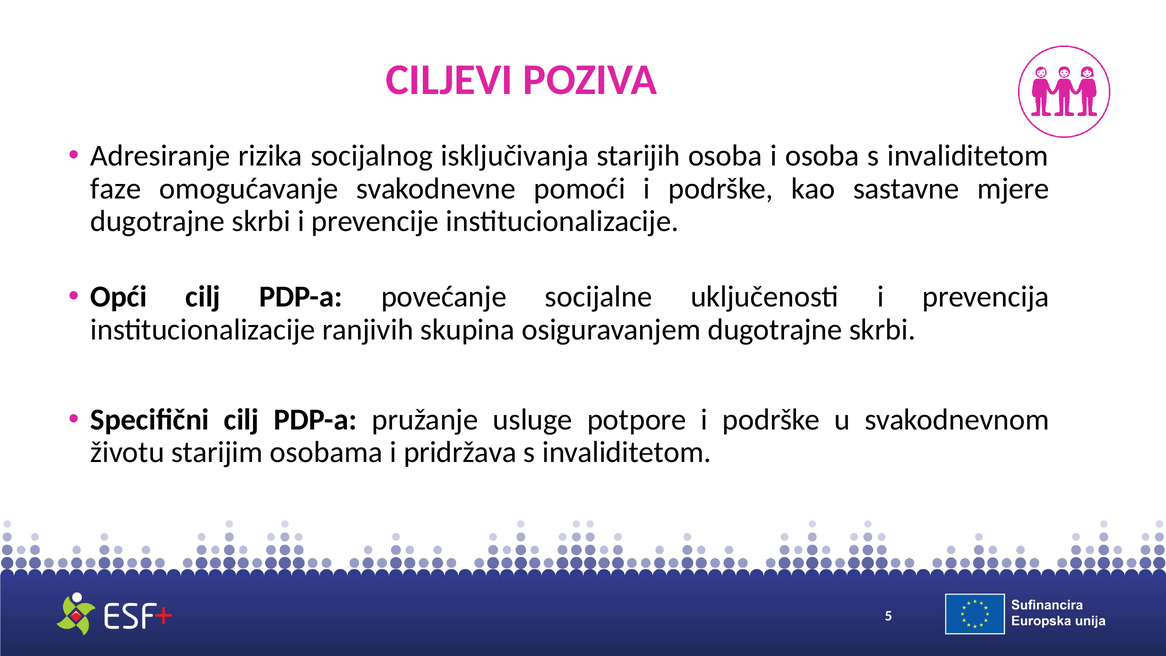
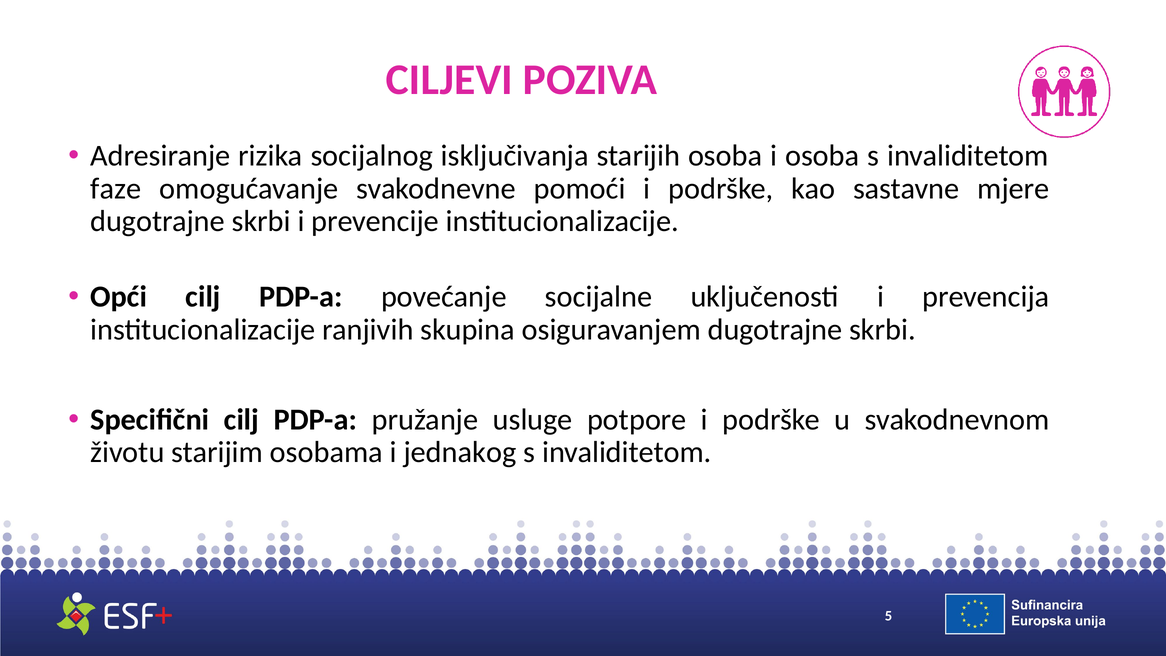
pridržava: pridržava -> jednakog
